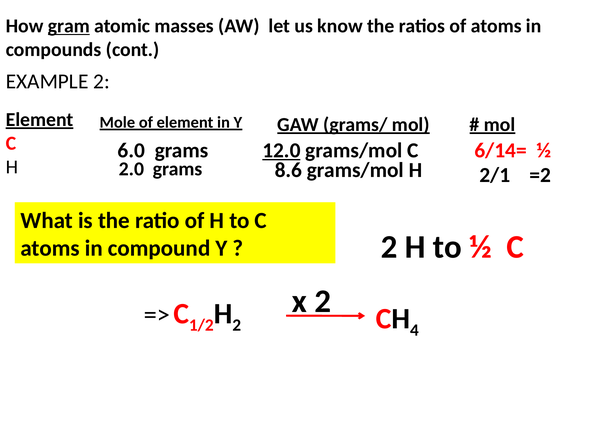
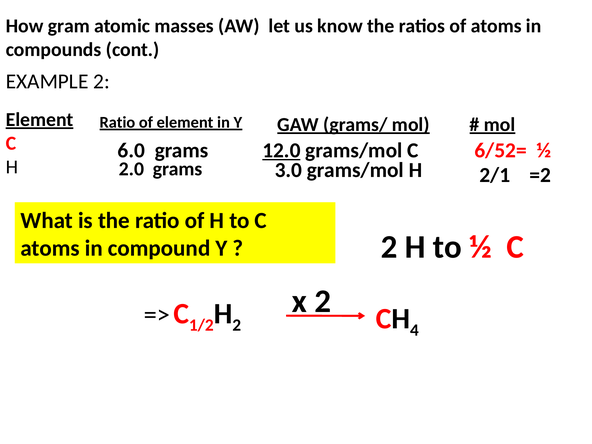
gram underline: present -> none
Mole at (117, 122): Mole -> Ratio
6/14=: 6/14= -> 6/52=
8.6: 8.6 -> 3.0
